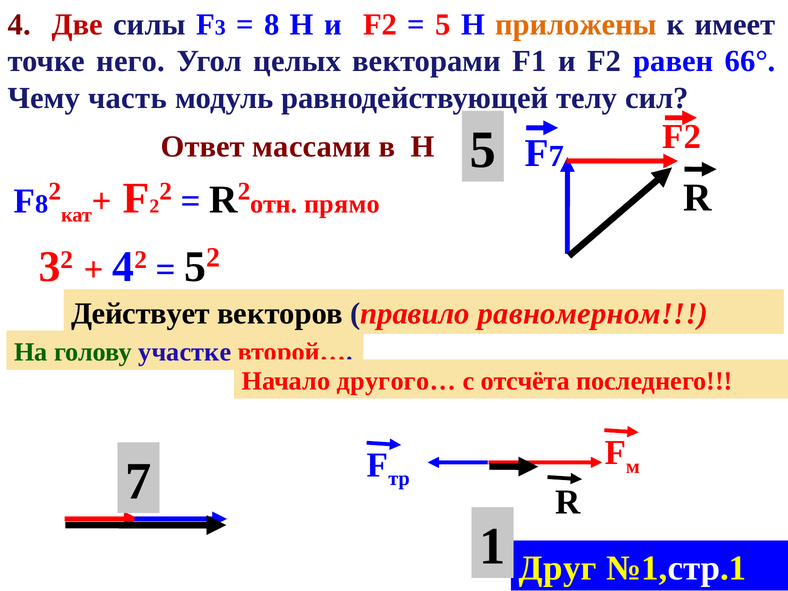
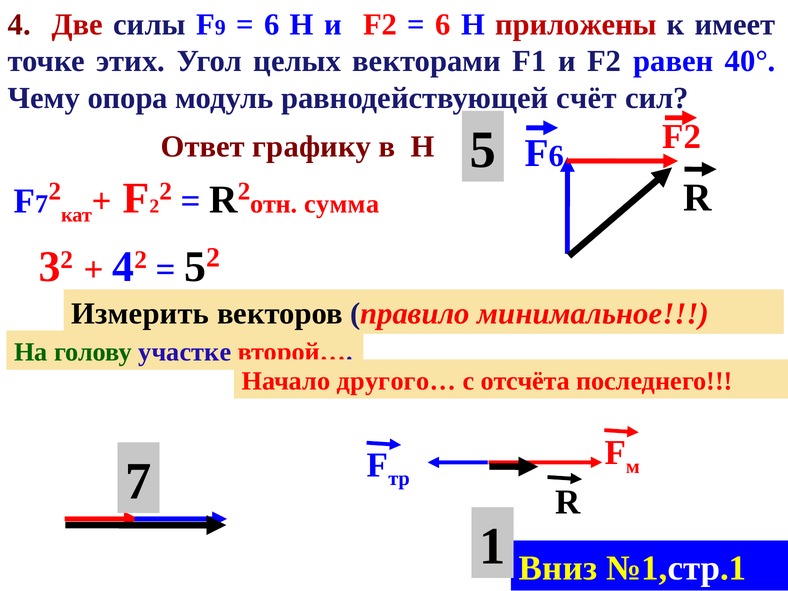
3: 3 -> 9
8 at (272, 24): 8 -> 6
5 at (443, 24): 5 -> 6
приложены colour: orange -> red
него: него -> этих
66°: 66° -> 40°
часть: часть -> опора
телу: телу -> счёт
массами: массами -> графику
7 at (557, 156): 7 -> 6
прямо: прямо -> сумма
8 at (42, 204): 8 -> 7
Действует: Действует -> Измерить
равномерном: равномерном -> минимальное
Друг: Друг -> Вниз
